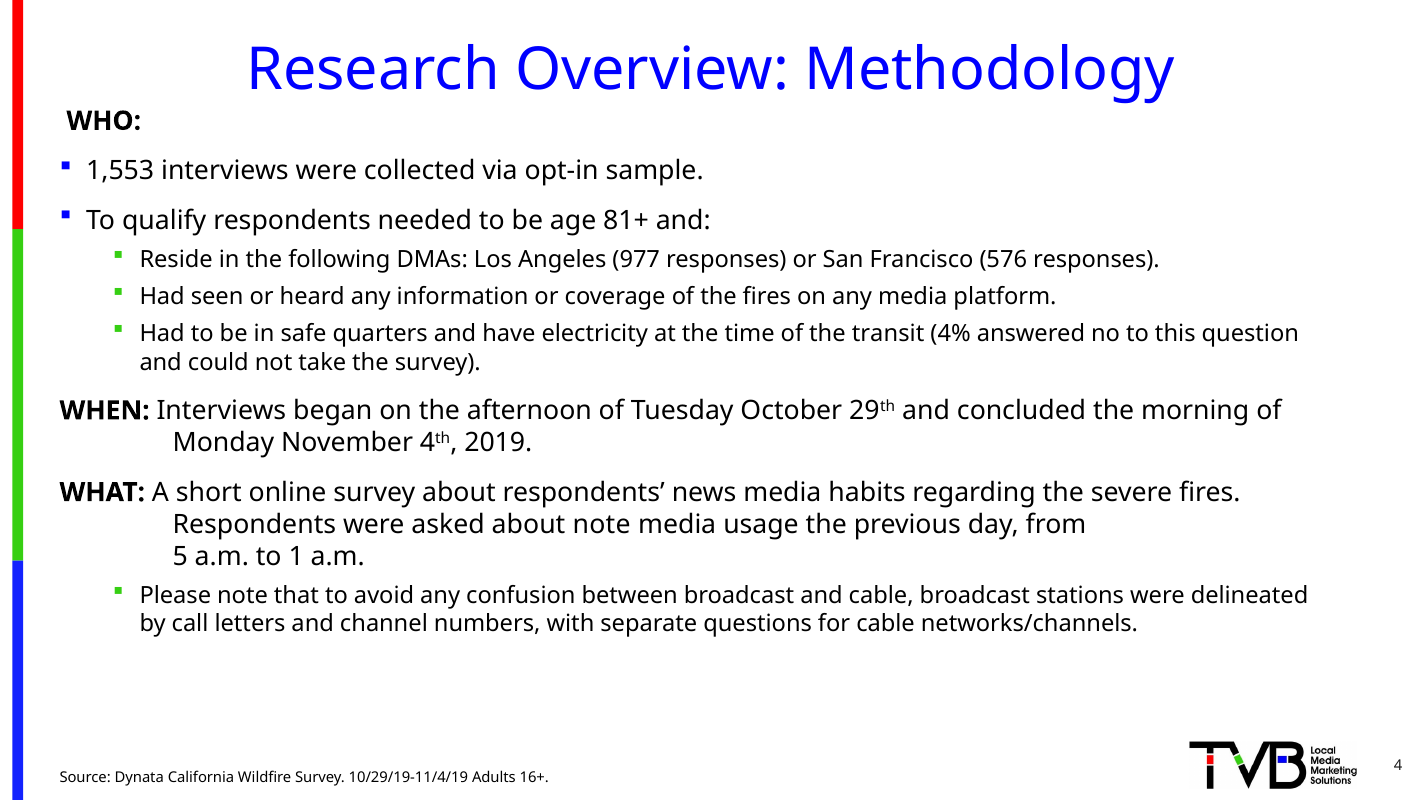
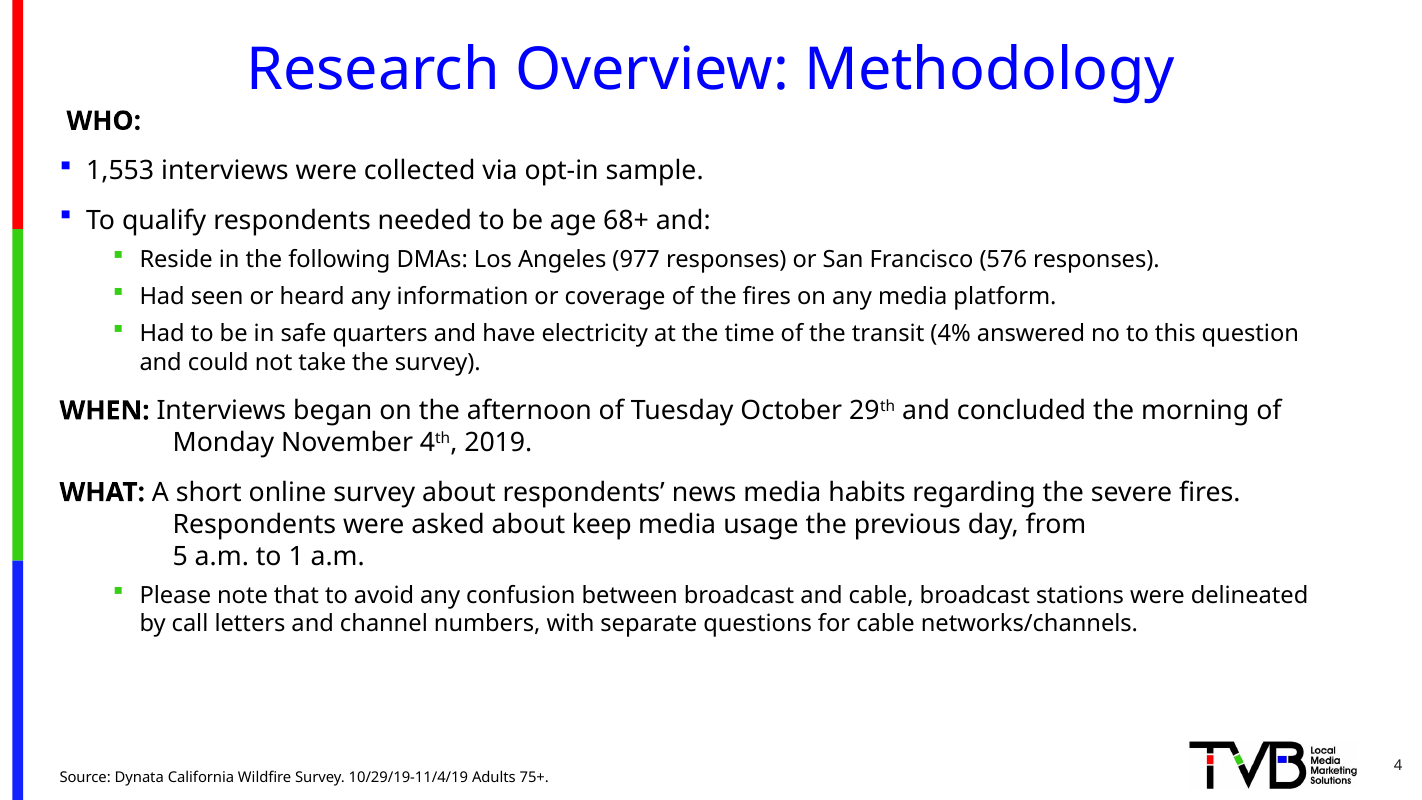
81+: 81+ -> 68+
about note: note -> keep
16+: 16+ -> 75+
